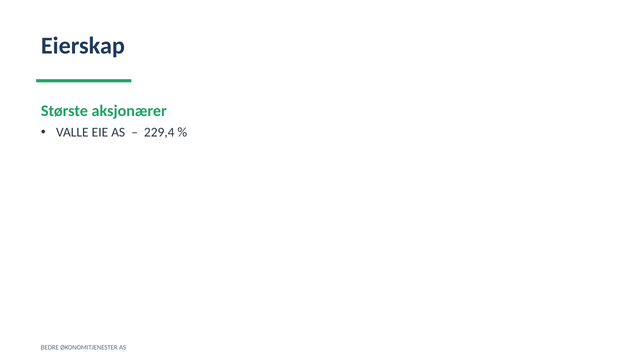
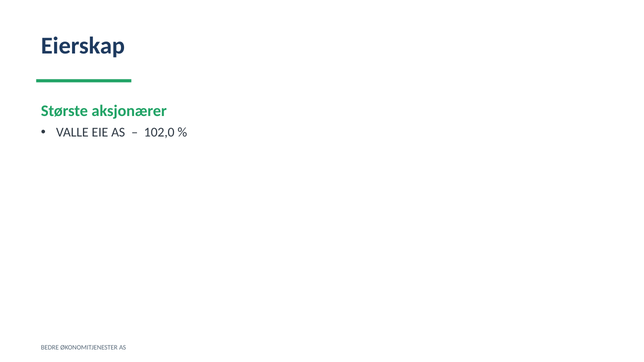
229,4: 229,4 -> 102,0
